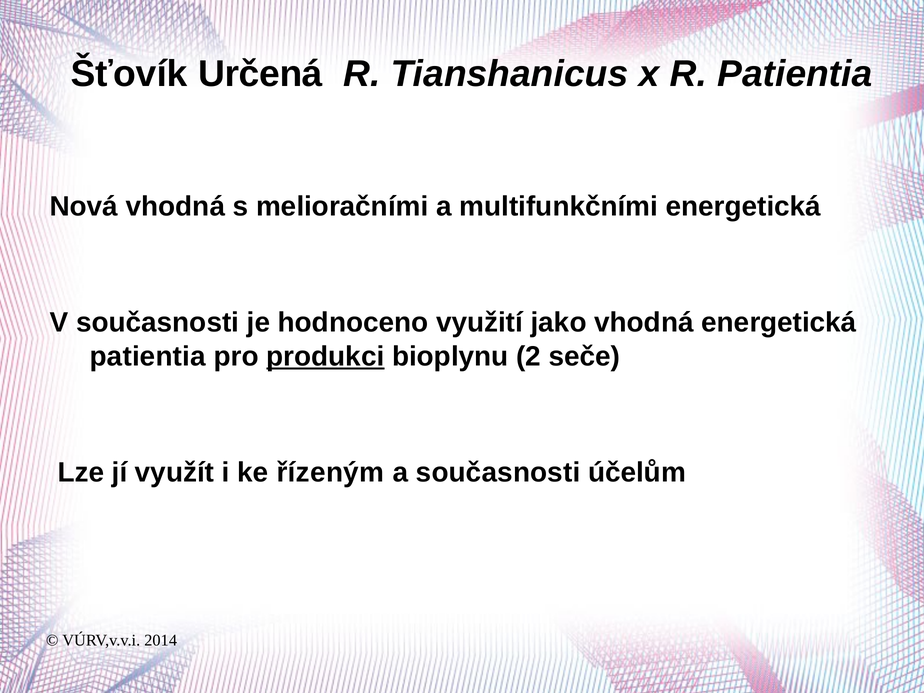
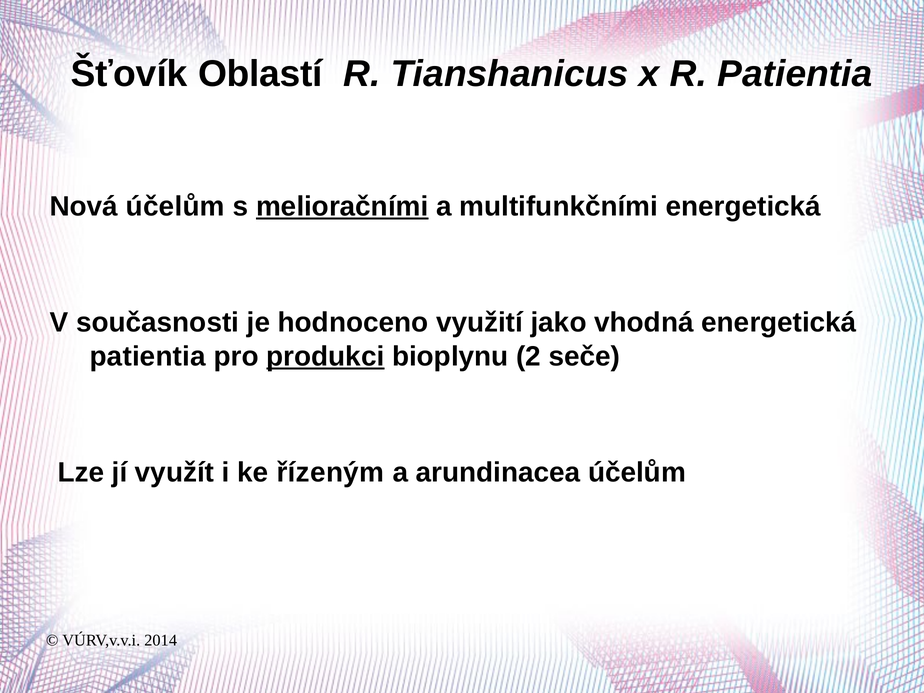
Určená: Určená -> Oblastí
Nová vhodná: vhodná -> účelům
melioračními underline: none -> present
a současnosti: současnosti -> arundinacea
